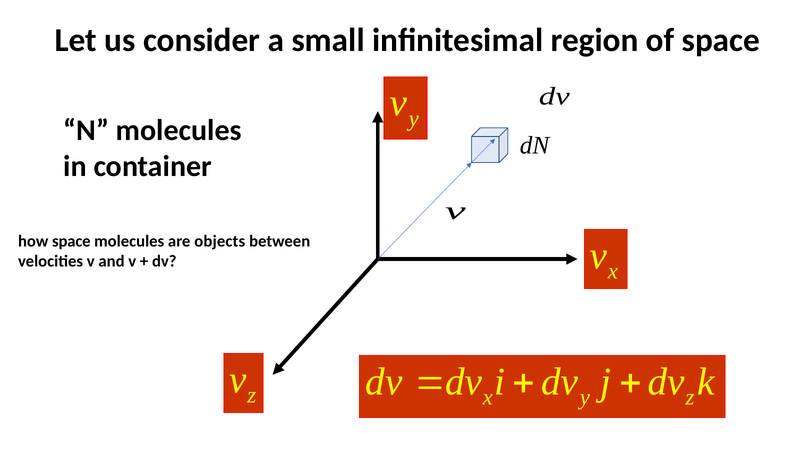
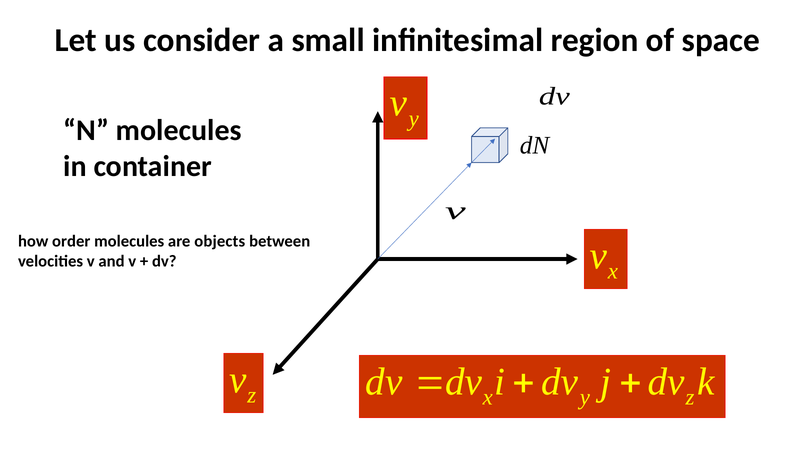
how space: space -> order
